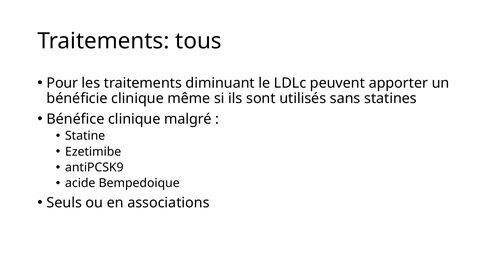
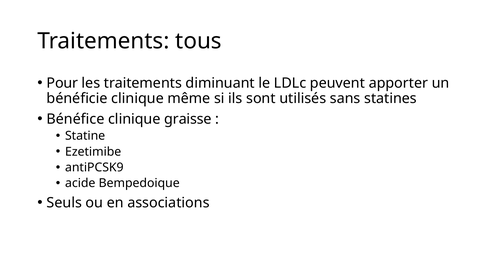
malgré: malgré -> graisse
